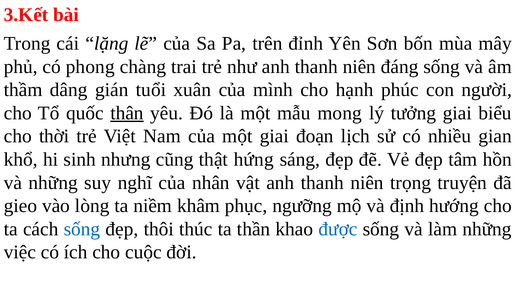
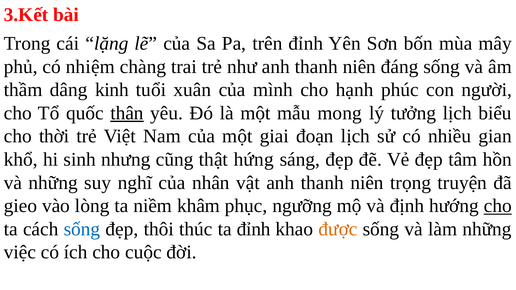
phong: phong -> nhiệm
gián: gián -> kinh
tưởng giai: giai -> lịch
cho at (498, 206) underline: none -> present
ta thần: thần -> đỉnh
được colour: blue -> orange
